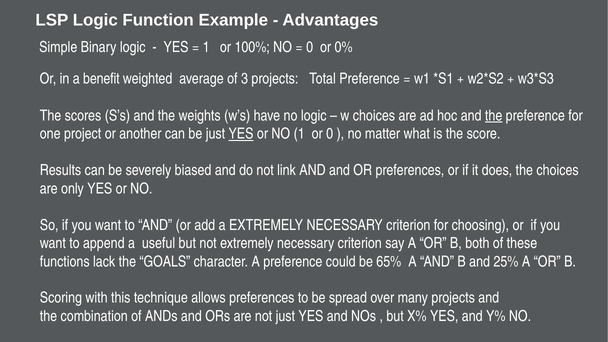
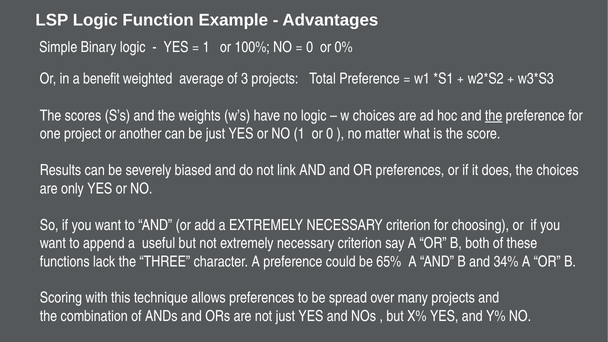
YES at (241, 134) underline: present -> none
GOALS: GOALS -> THREE
25%: 25% -> 34%
